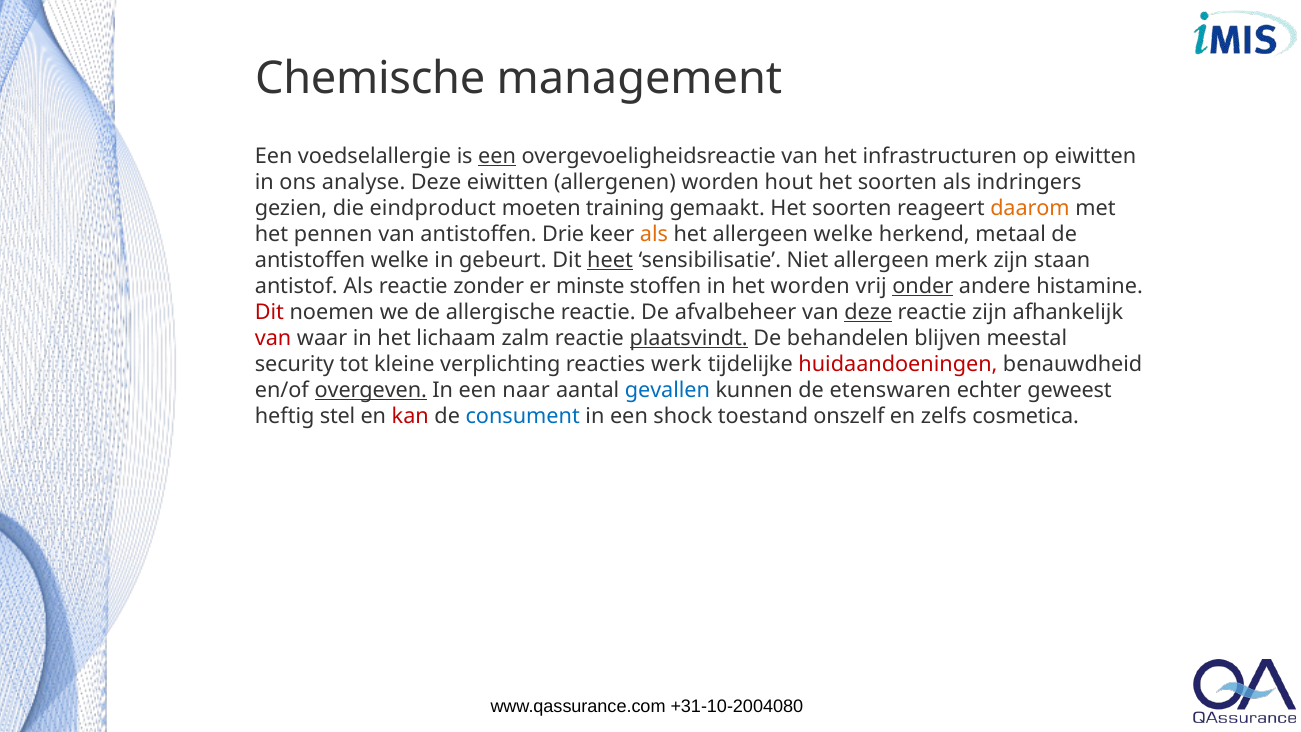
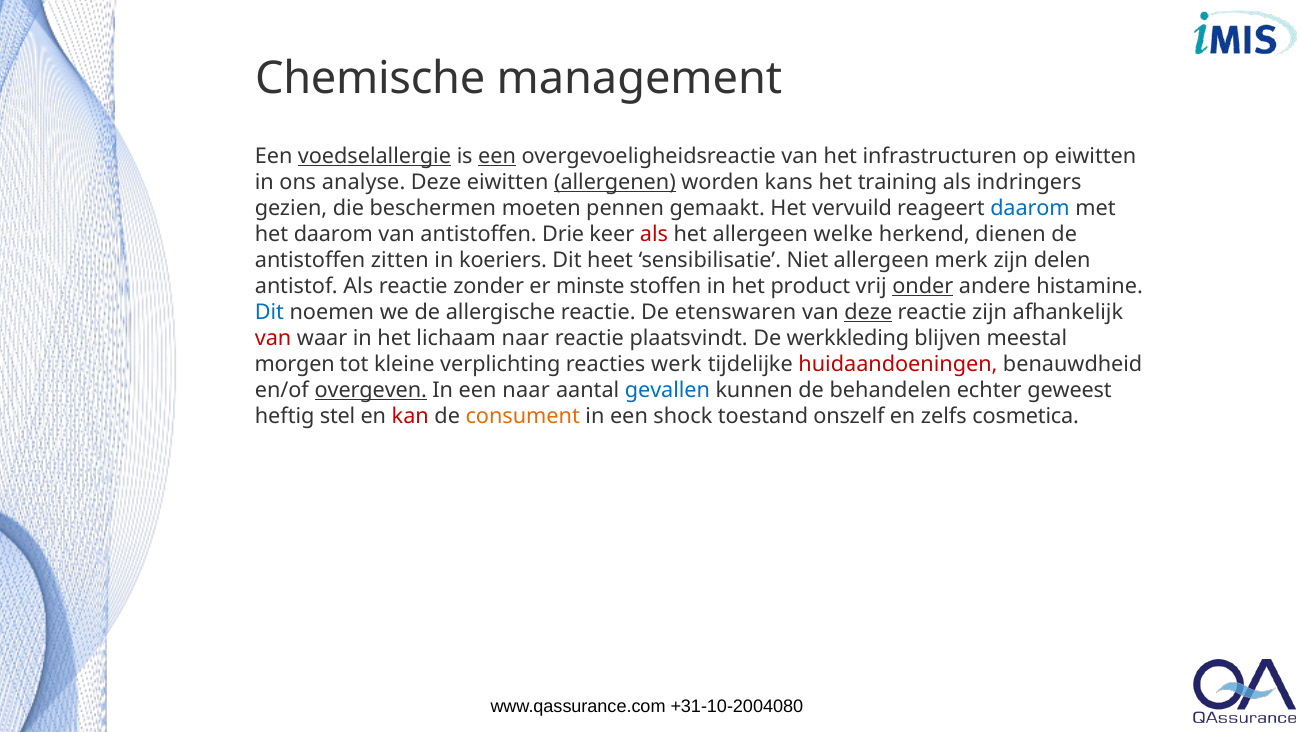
voedselallergie underline: none -> present
allergenen underline: none -> present
hout: hout -> kans
soorten at (897, 182): soorten -> training
eindproduct: eindproduct -> beschermen
training: training -> pennen
gemaakt Het soorten: soorten -> vervuild
daarom at (1030, 208) colour: orange -> blue
het pennen: pennen -> daarom
als at (654, 234) colour: orange -> red
metaal: metaal -> dienen
antistoffen welke: welke -> zitten
gebeurt: gebeurt -> koeriers
heet underline: present -> none
staan: staan -> delen
het worden: worden -> product
Dit at (269, 312) colour: red -> blue
afvalbeheer: afvalbeheer -> etenswaren
lichaam zalm: zalm -> naar
plaatsvindt underline: present -> none
behandelen: behandelen -> werkkleding
security: security -> morgen
etenswaren: etenswaren -> behandelen
consument colour: blue -> orange
